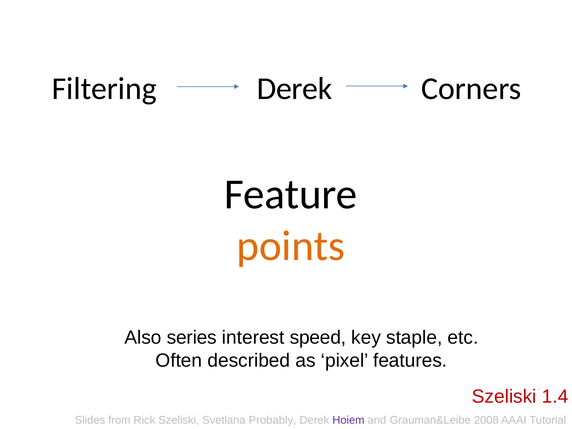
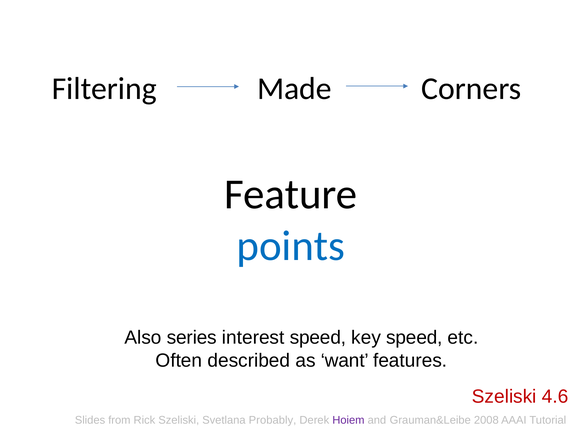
Filtering Derek: Derek -> Made
points colour: orange -> blue
key staple: staple -> speed
pixel: pixel -> want
1.4: 1.4 -> 4.6
